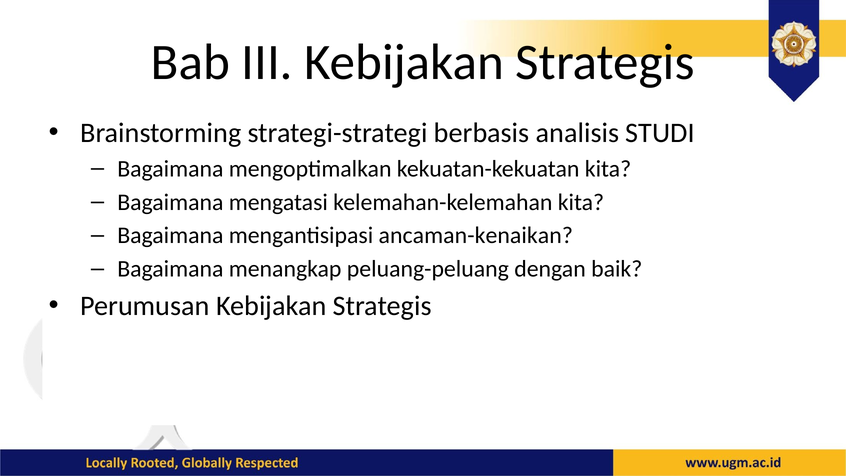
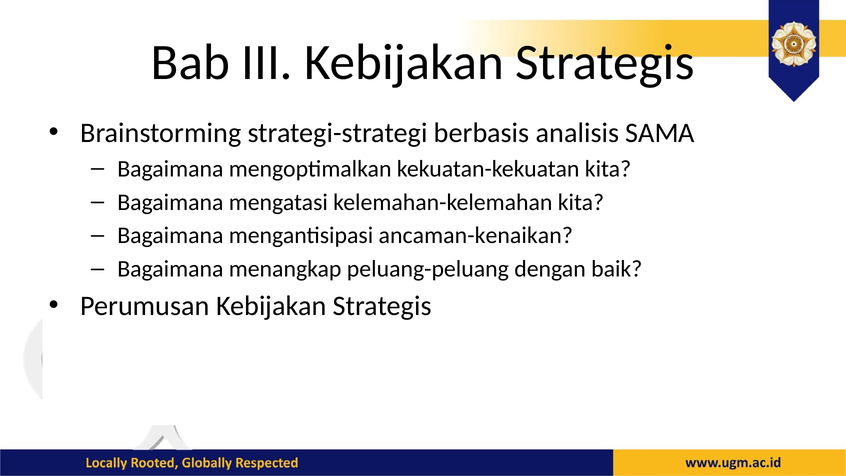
STUDI: STUDI -> SAMA
